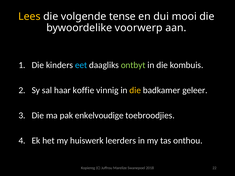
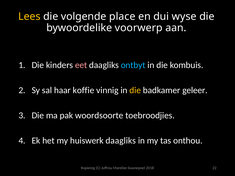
tense: tense -> place
mooi: mooi -> wyse
eet colour: light blue -> pink
ontbyt colour: light green -> light blue
enkelvoudige: enkelvoudige -> woordsoorte
huiswerk leerders: leerders -> daagliks
